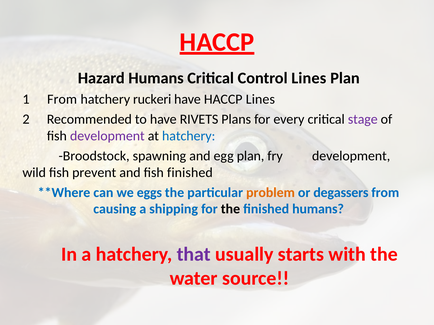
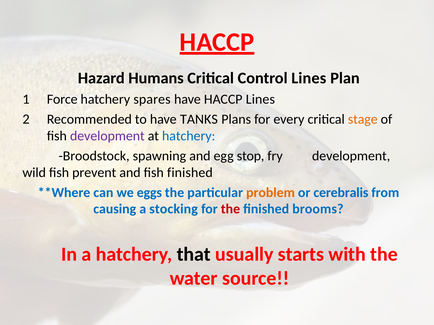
From at (62, 99): From -> Force
ruckeri: ruckeri -> spares
RIVETS: RIVETS -> TANKS
stage colour: purple -> orange
egg plan: plan -> stop
degassers: degassers -> cerebralis
shipping: shipping -> stocking
the at (230, 209) colour: black -> red
finished humans: humans -> brooms
that colour: purple -> black
